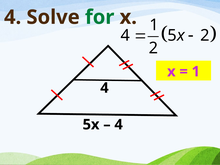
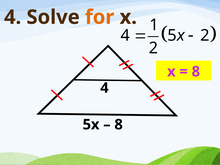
for colour: green -> orange
1 at (196, 72): 1 -> 8
4 at (119, 125): 4 -> 8
